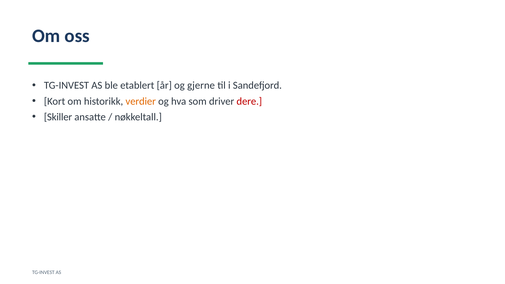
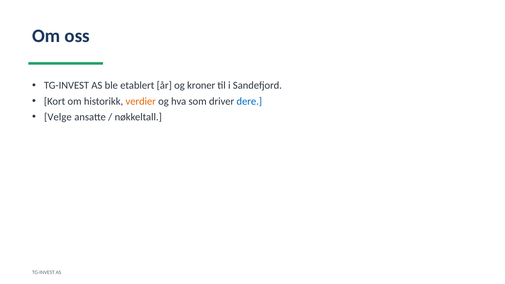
gjerne: gjerne -> kroner
dere colour: red -> blue
Skiller: Skiller -> Velge
